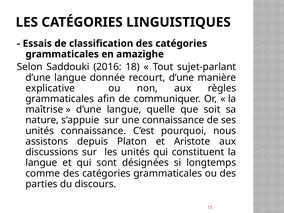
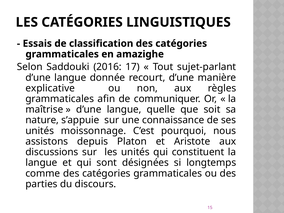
18: 18 -> 17
unités connaissance: connaissance -> moissonnage
